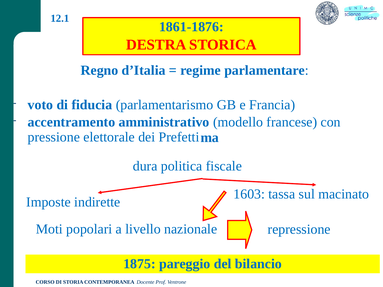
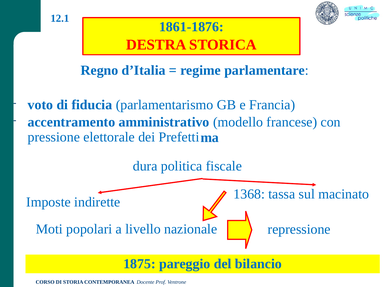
1603: 1603 -> 1368
